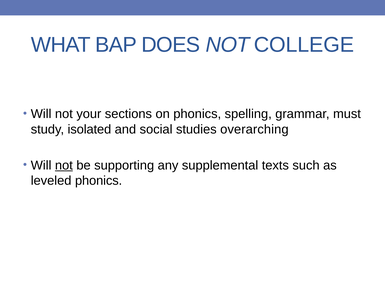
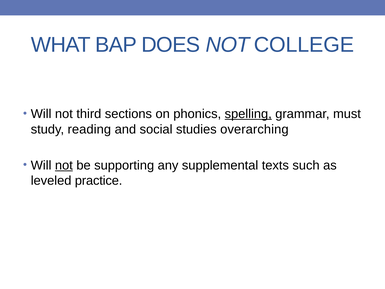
your: your -> third
spelling underline: none -> present
isolated: isolated -> reading
leveled phonics: phonics -> practice
